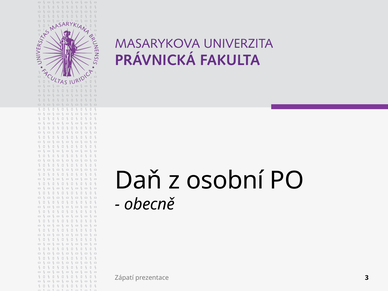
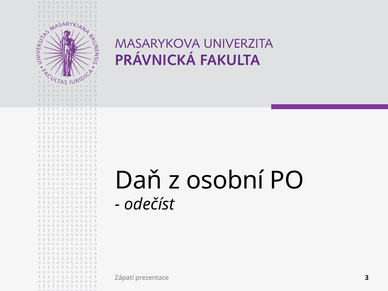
obecně: obecně -> odečíst
